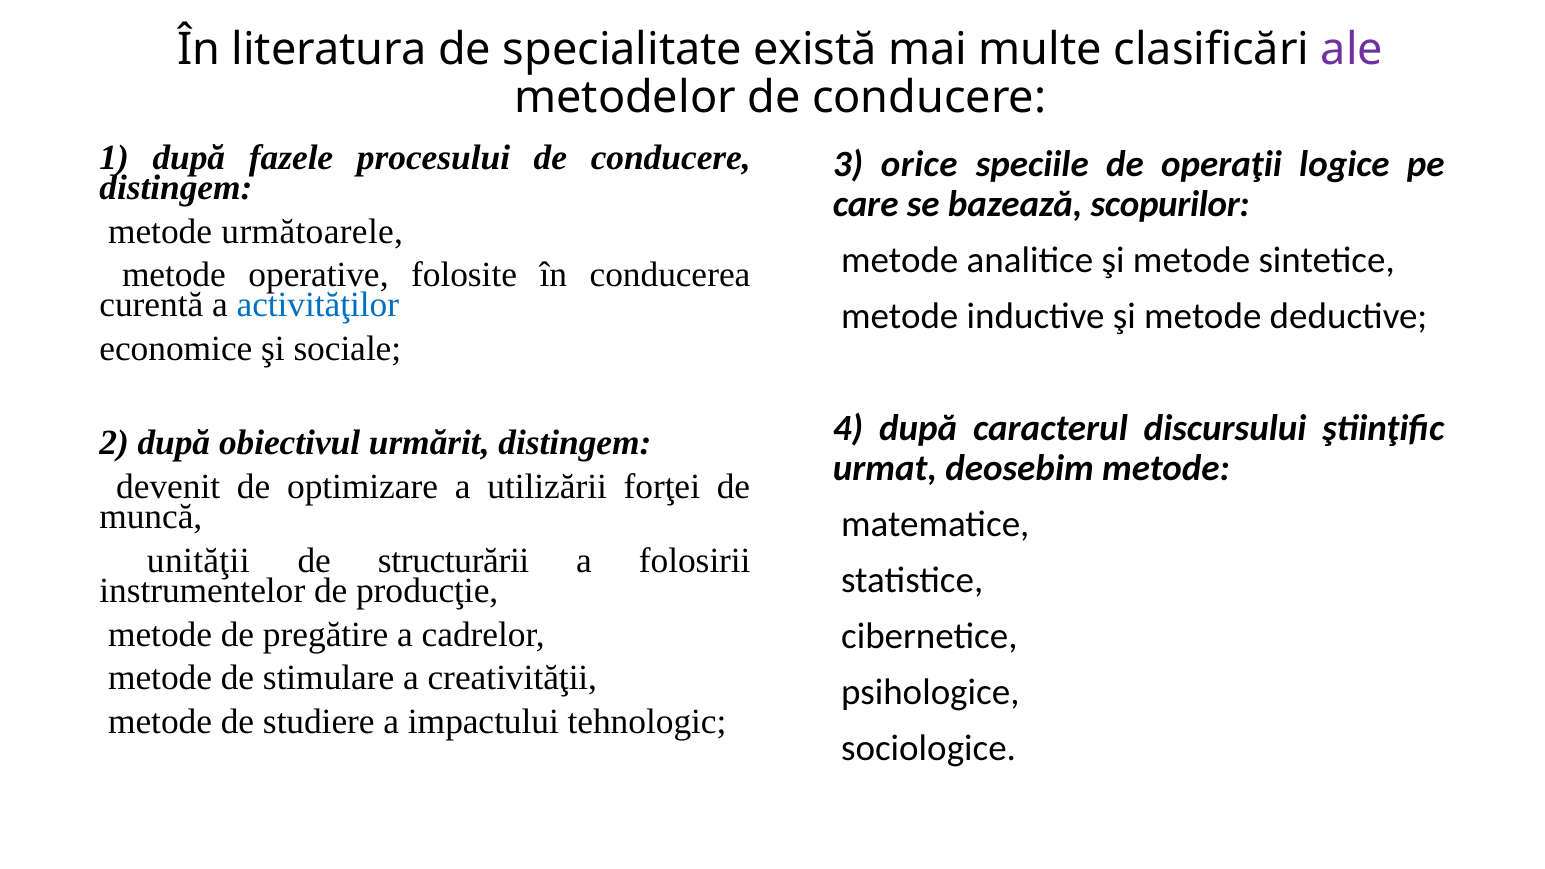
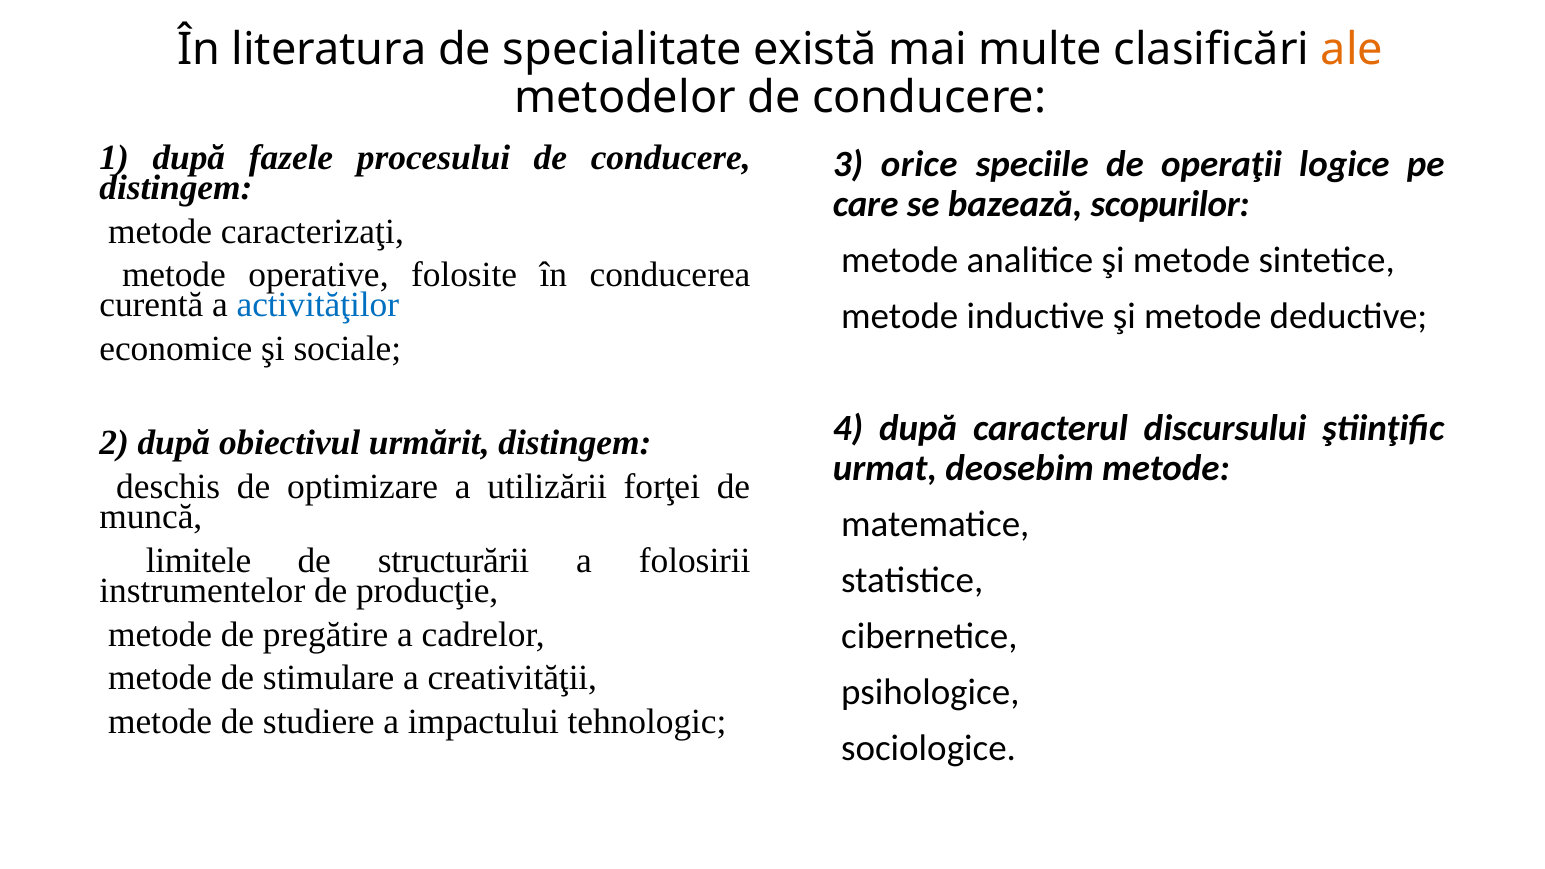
ale colour: purple -> orange
următoarele: următoarele -> caracterizaţi
devenit: devenit -> deschis
unităţii: unităţii -> limitele
